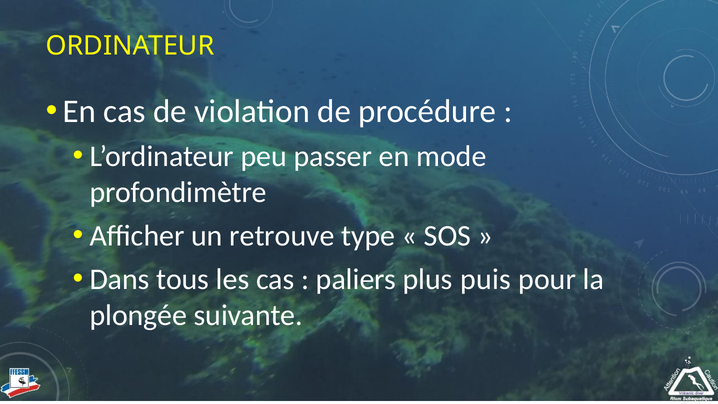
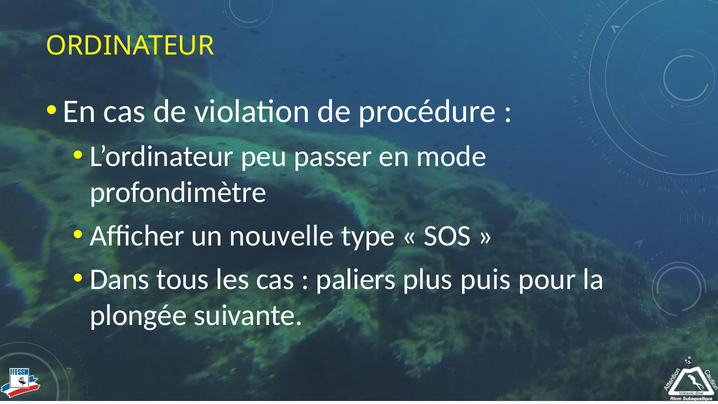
retrouve: retrouve -> nouvelle
